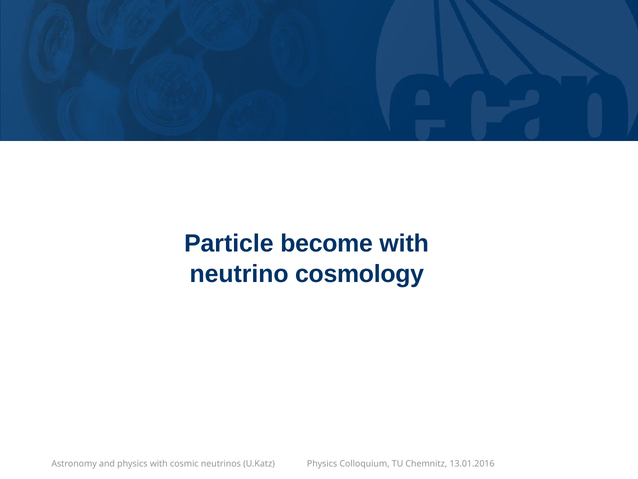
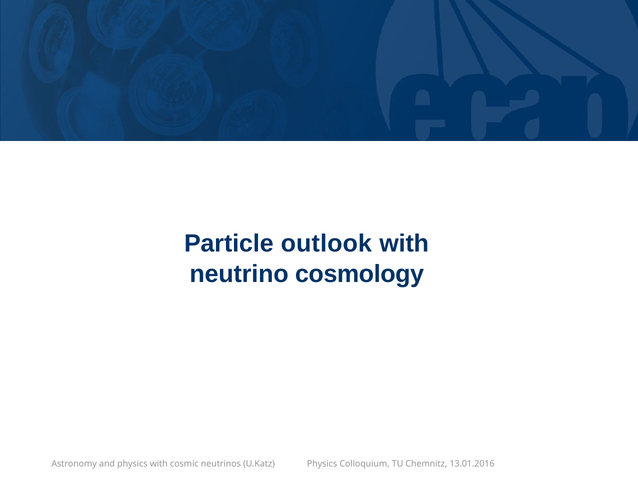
become: become -> outlook
